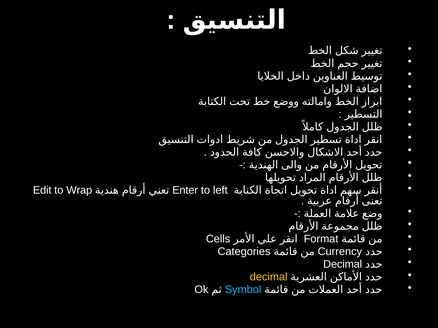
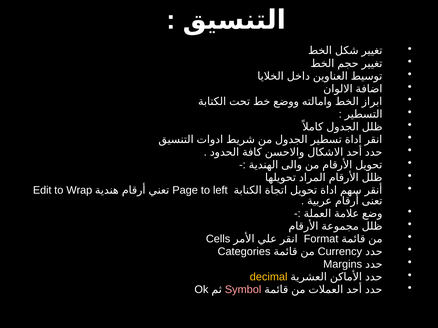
Enter: Enter -> Page
Decimal at (343, 265): Decimal -> Margins
Symbol colour: light blue -> pink
